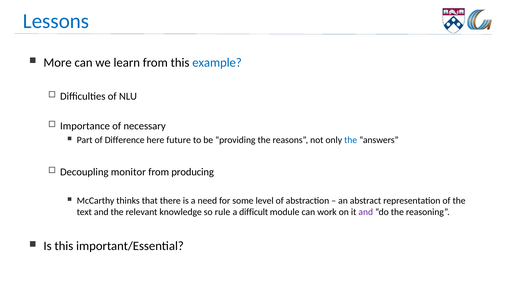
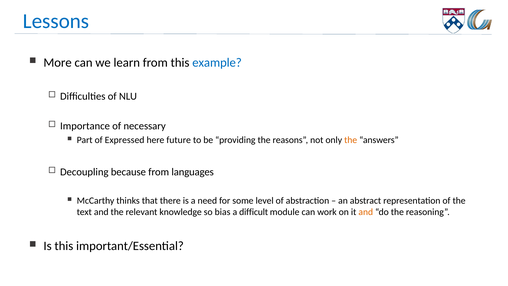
Difference: Difference -> Expressed
the at (351, 140) colour: blue -> orange
monitor: monitor -> because
producing: producing -> languages
rule: rule -> bias
and at (366, 212) colour: purple -> orange
